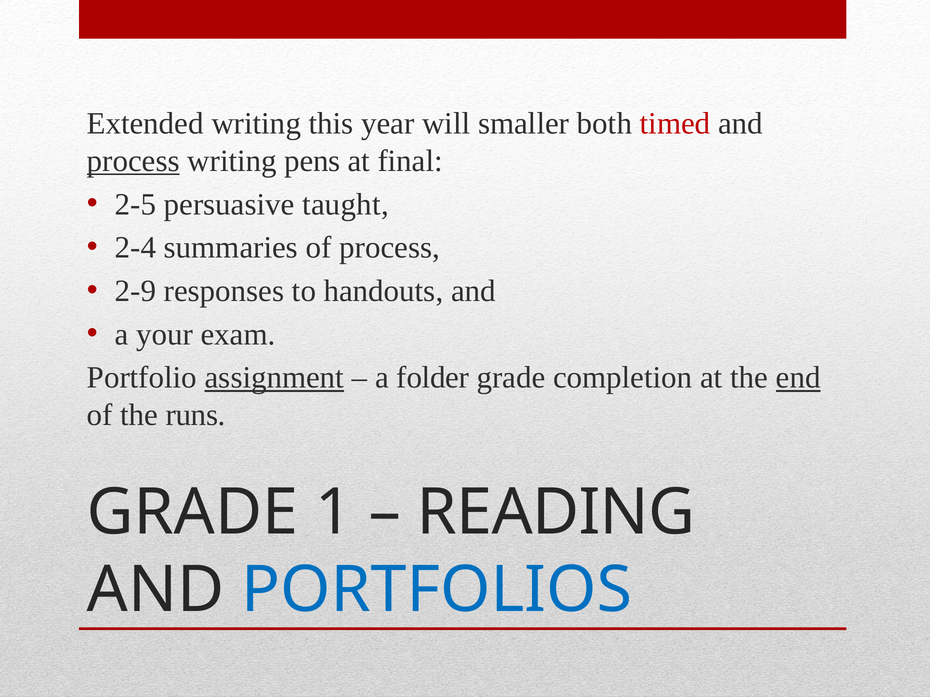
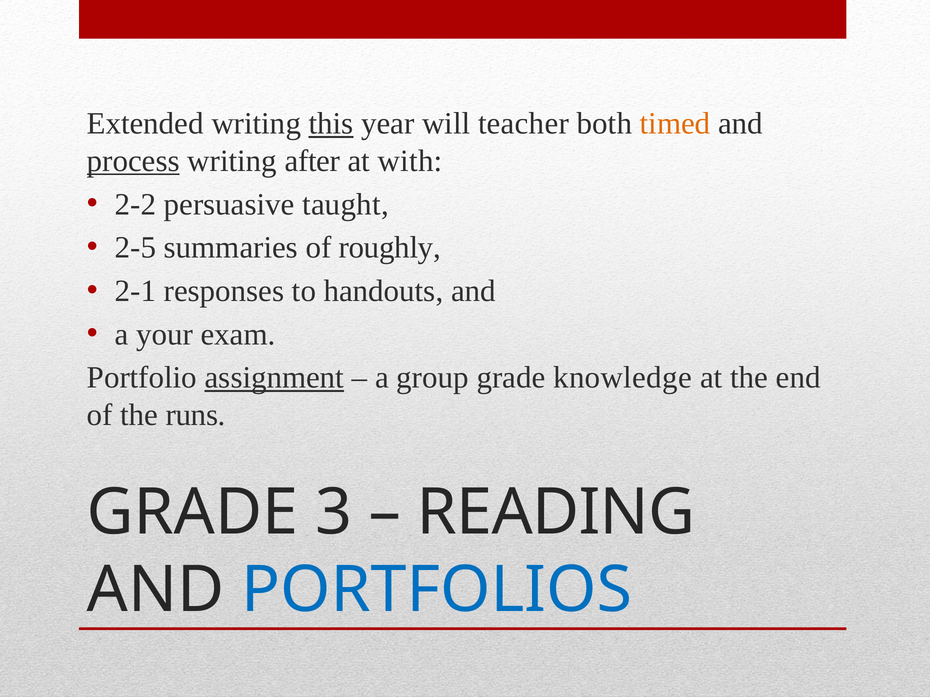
this underline: none -> present
smaller: smaller -> teacher
timed colour: red -> orange
pens: pens -> after
final: final -> with
2-5: 2-5 -> 2-2
2-4: 2-4 -> 2-5
of process: process -> roughly
2-9: 2-9 -> 2-1
folder: folder -> group
completion: completion -> knowledge
end underline: present -> none
1: 1 -> 3
